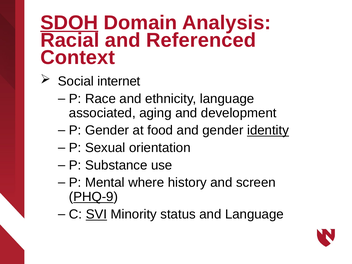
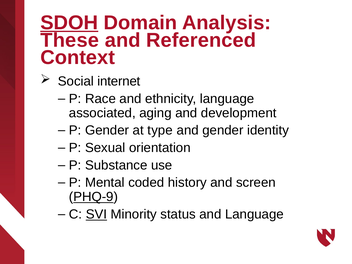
Racial: Racial -> These
food: food -> type
identity underline: present -> none
where: where -> coded
